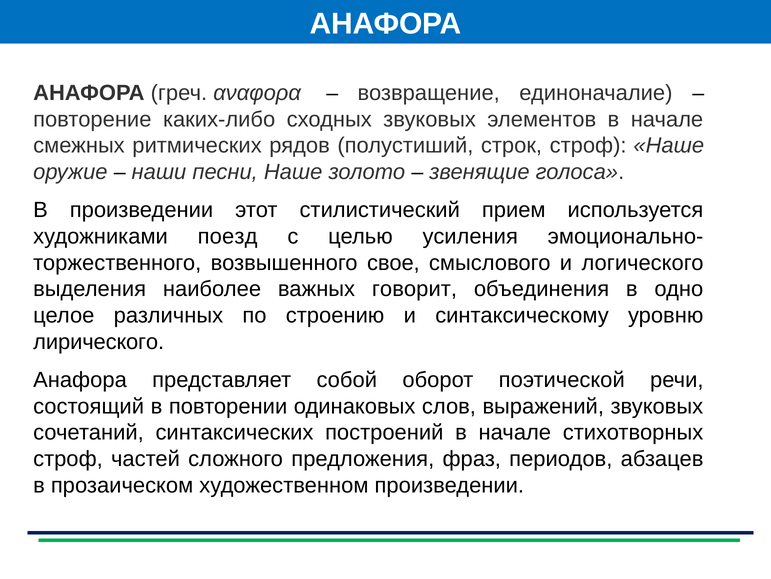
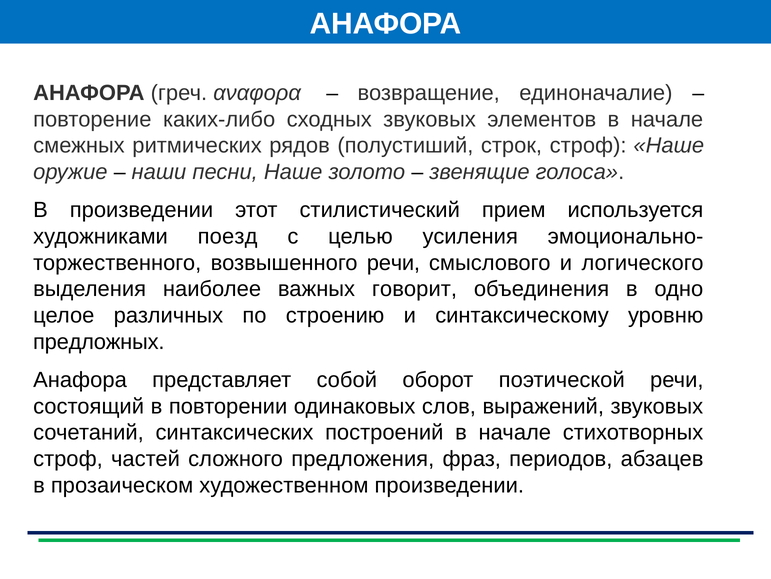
возвышенного свое: свое -> речи
лирического: лирического -> предложных
